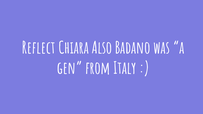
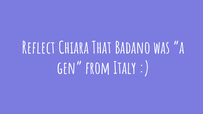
Also: Also -> That
